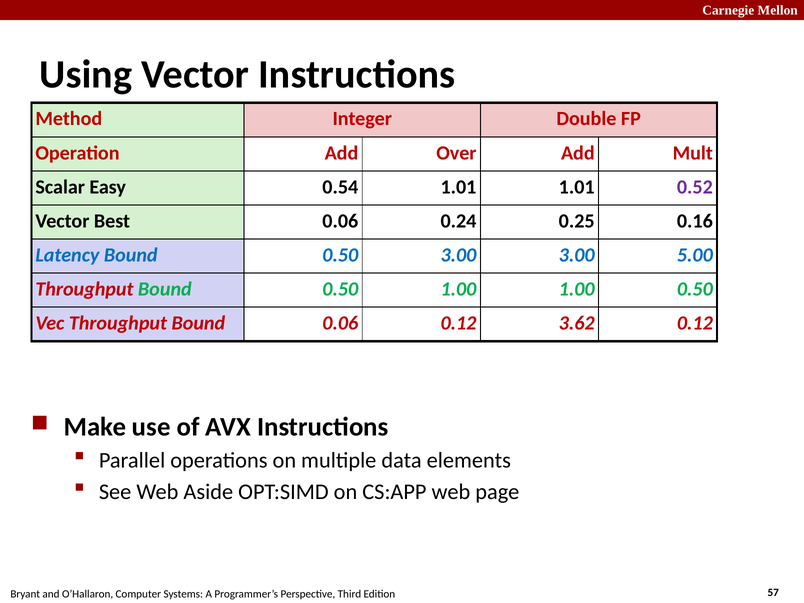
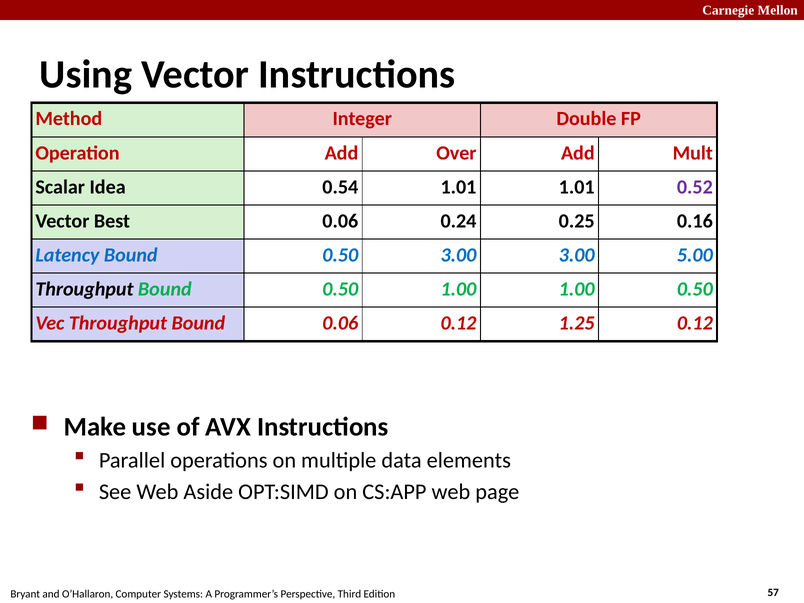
Easy: Easy -> Idea
Throughput at (84, 289) colour: red -> black
3.62: 3.62 -> 1.25
